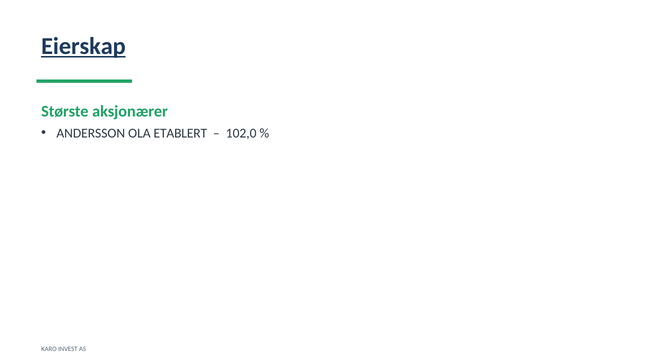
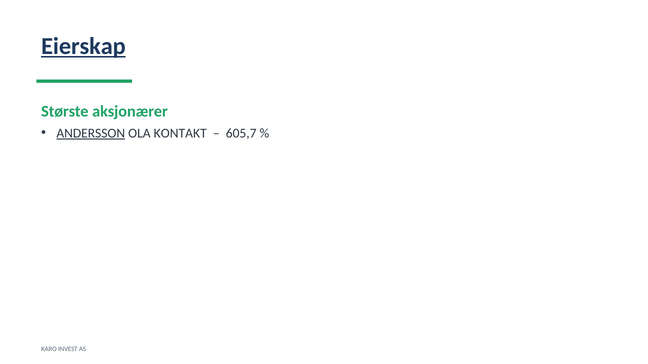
ANDERSSON underline: none -> present
ETABLERT: ETABLERT -> KONTAKT
102,0: 102,0 -> 605,7
